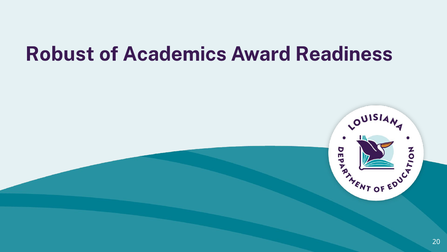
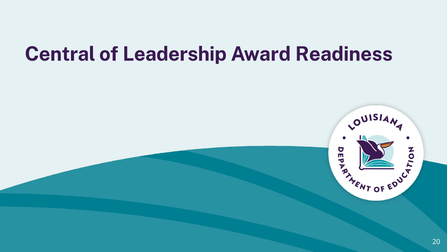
Robust: Robust -> Central
Academics: Academics -> Leadership
